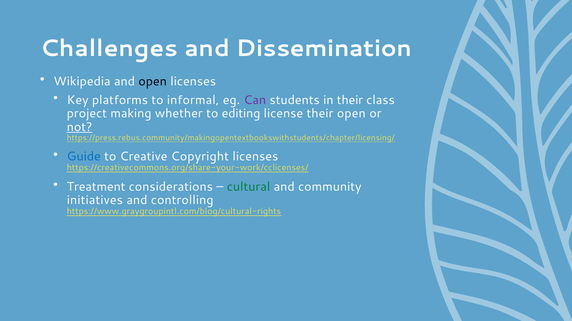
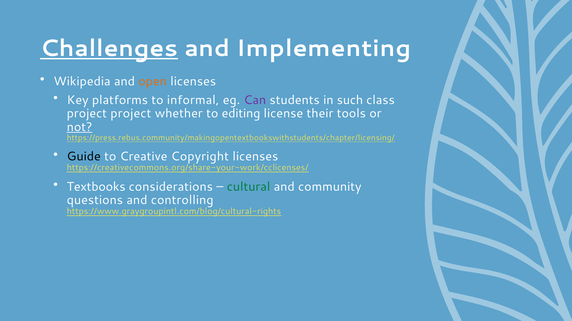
Challenges underline: none -> present
Dissemination: Dissemination -> Implementing
open at (153, 81) colour: black -> orange
in their: their -> such
project making: making -> project
their open: open -> tools
Guide colour: blue -> black
Treatment: Treatment -> Textbooks
initiatives: initiatives -> questions
